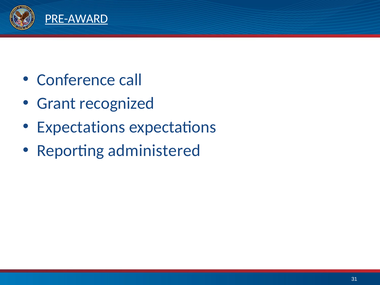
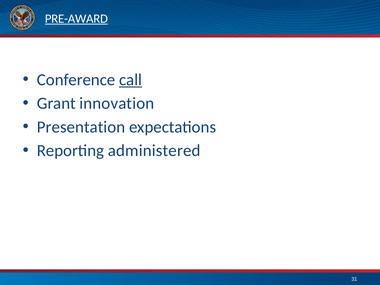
call underline: none -> present
recognized: recognized -> innovation
Expectations at (81, 127): Expectations -> Presentation
